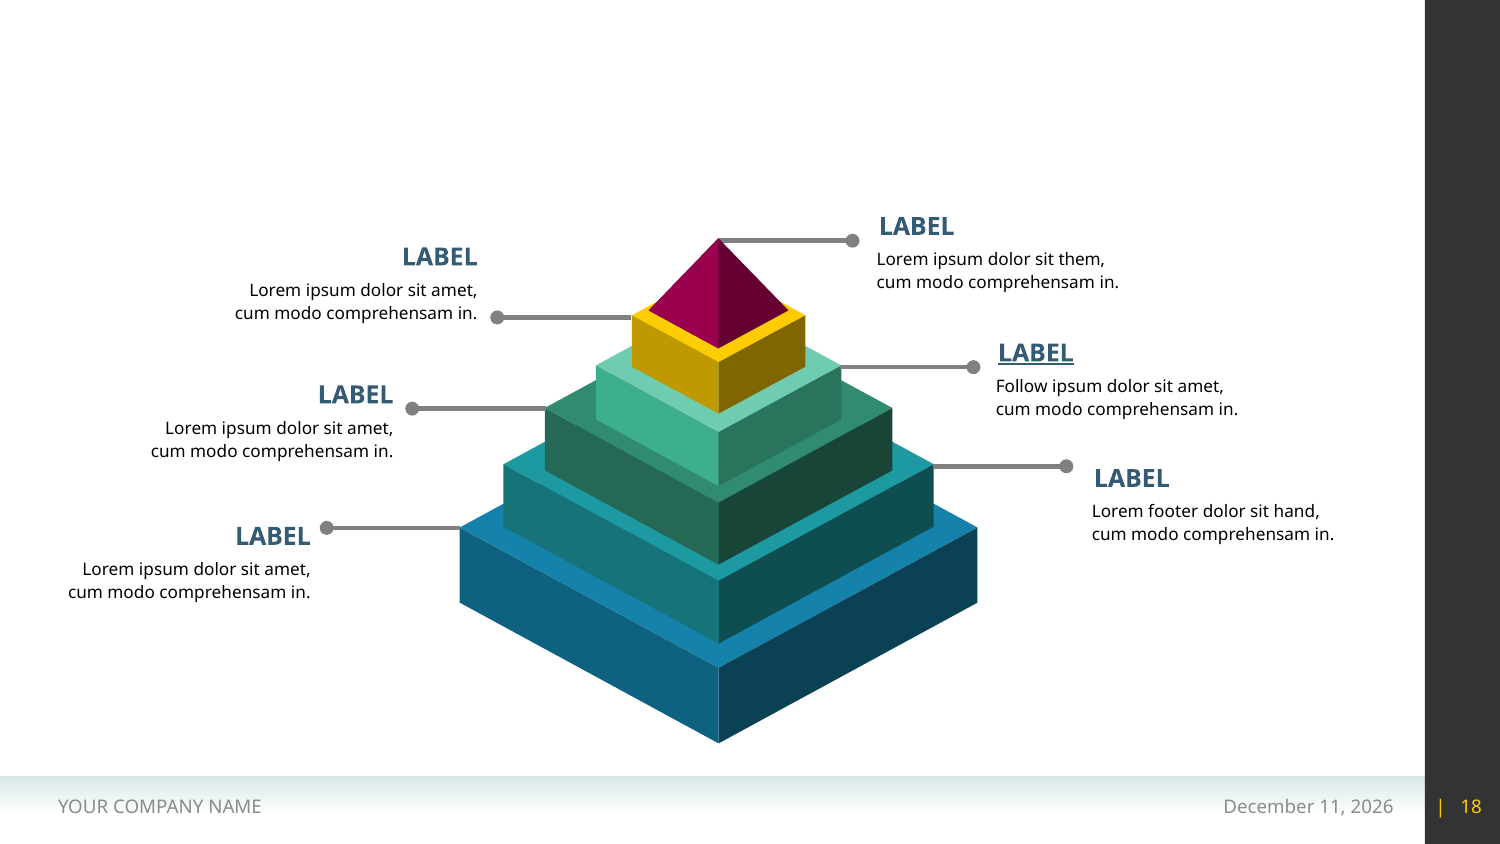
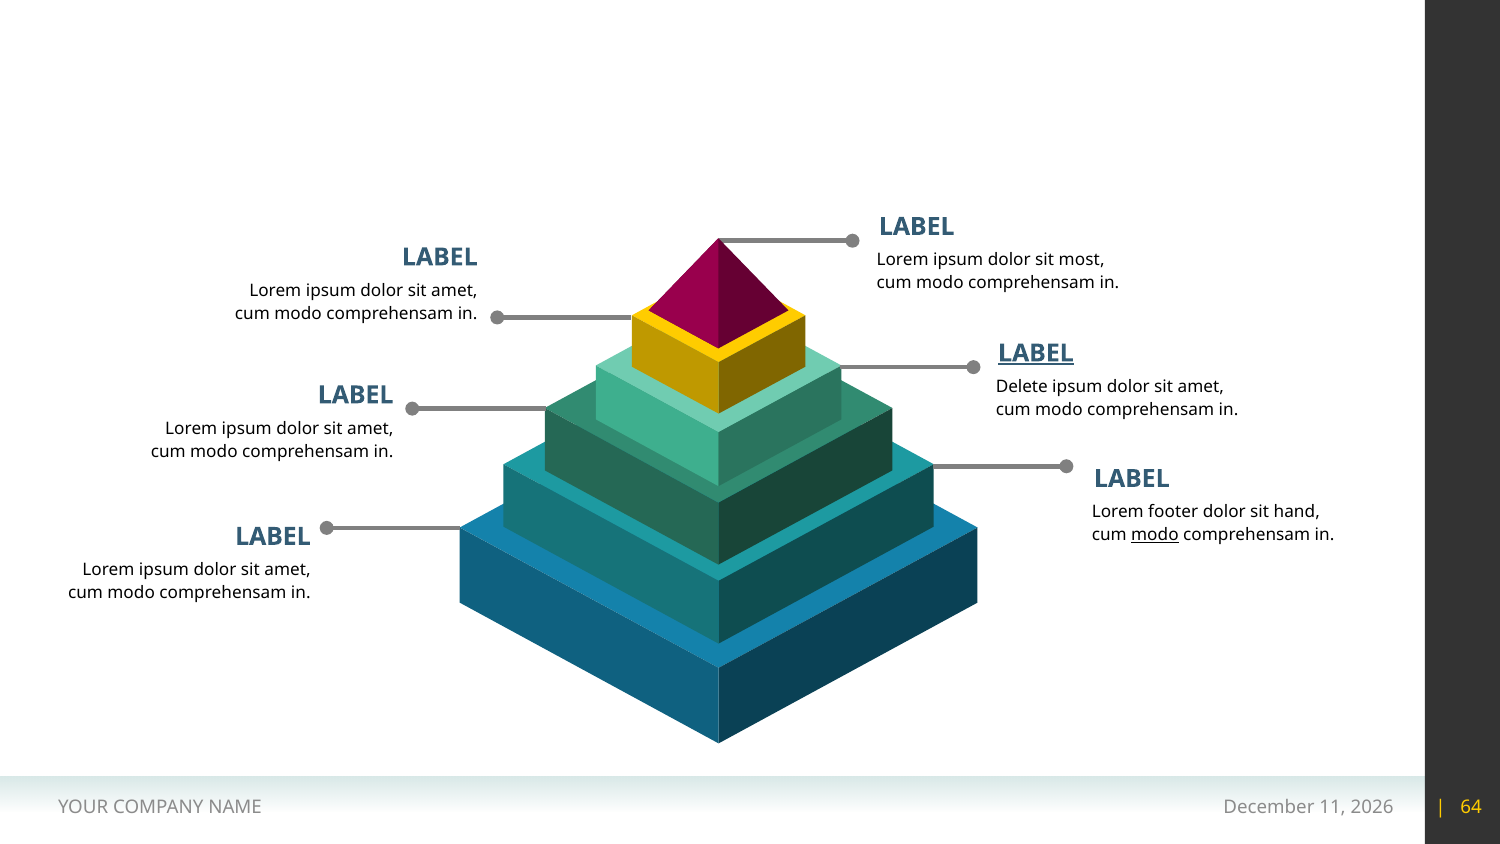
them: them -> most
Follow: Follow -> Delete
modo at (1155, 535) underline: none -> present
18: 18 -> 64
